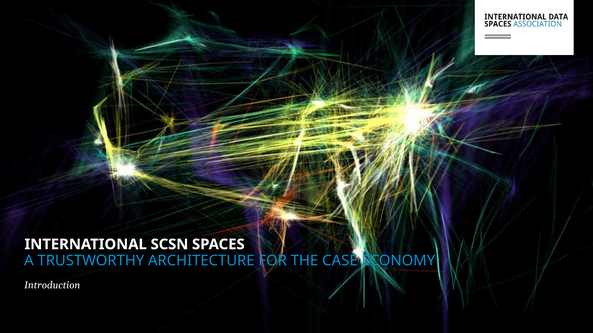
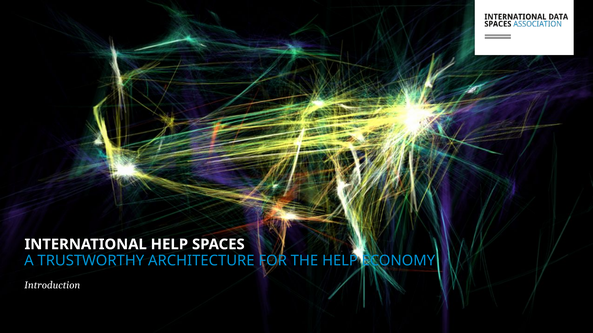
INTERNATIONAL SCSN: SCSN -> HELP
THE CASE: CASE -> HELP
